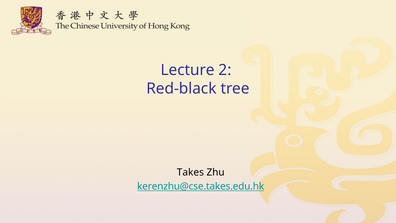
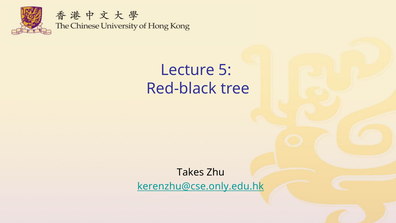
2: 2 -> 5
kerenzhu@cse.takes.edu.hk: kerenzhu@cse.takes.edu.hk -> kerenzhu@cse.only.edu.hk
